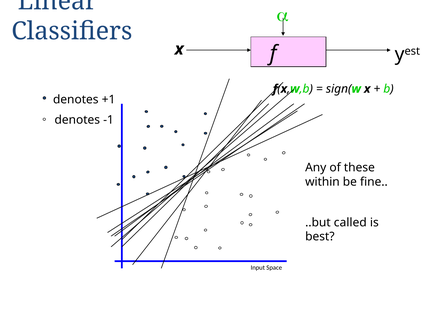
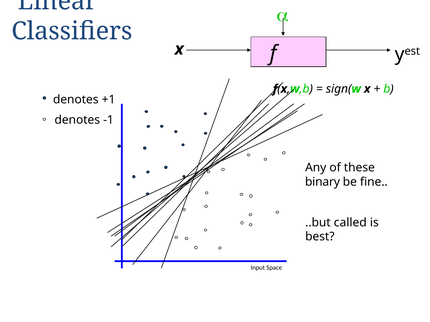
within: within -> binary
